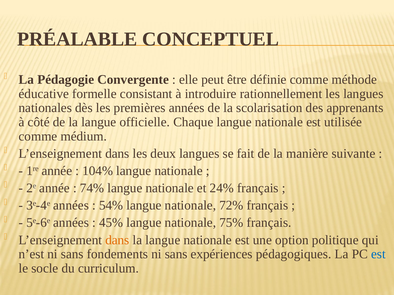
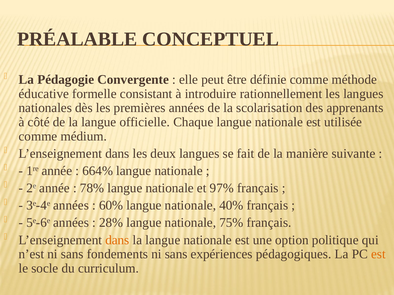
104%: 104% -> 664%
74%: 74% -> 78%
24%: 24% -> 97%
54%: 54% -> 60%
72%: 72% -> 40%
45%: 45% -> 28%
est at (378, 255) colour: blue -> orange
